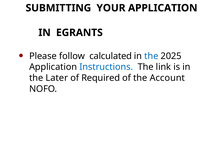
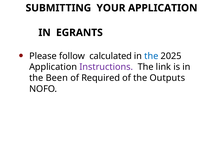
Instructions colour: blue -> purple
Later: Later -> Been
Account: Account -> Outputs
